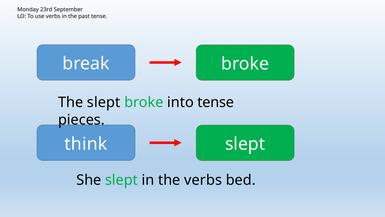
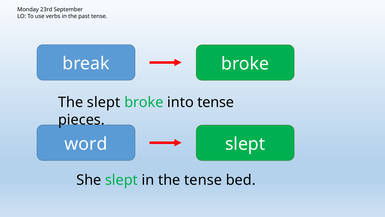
think: think -> word
the verbs: verbs -> tense
